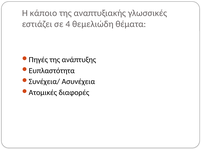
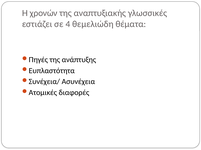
κάποιο: κάποιο -> χρονών
